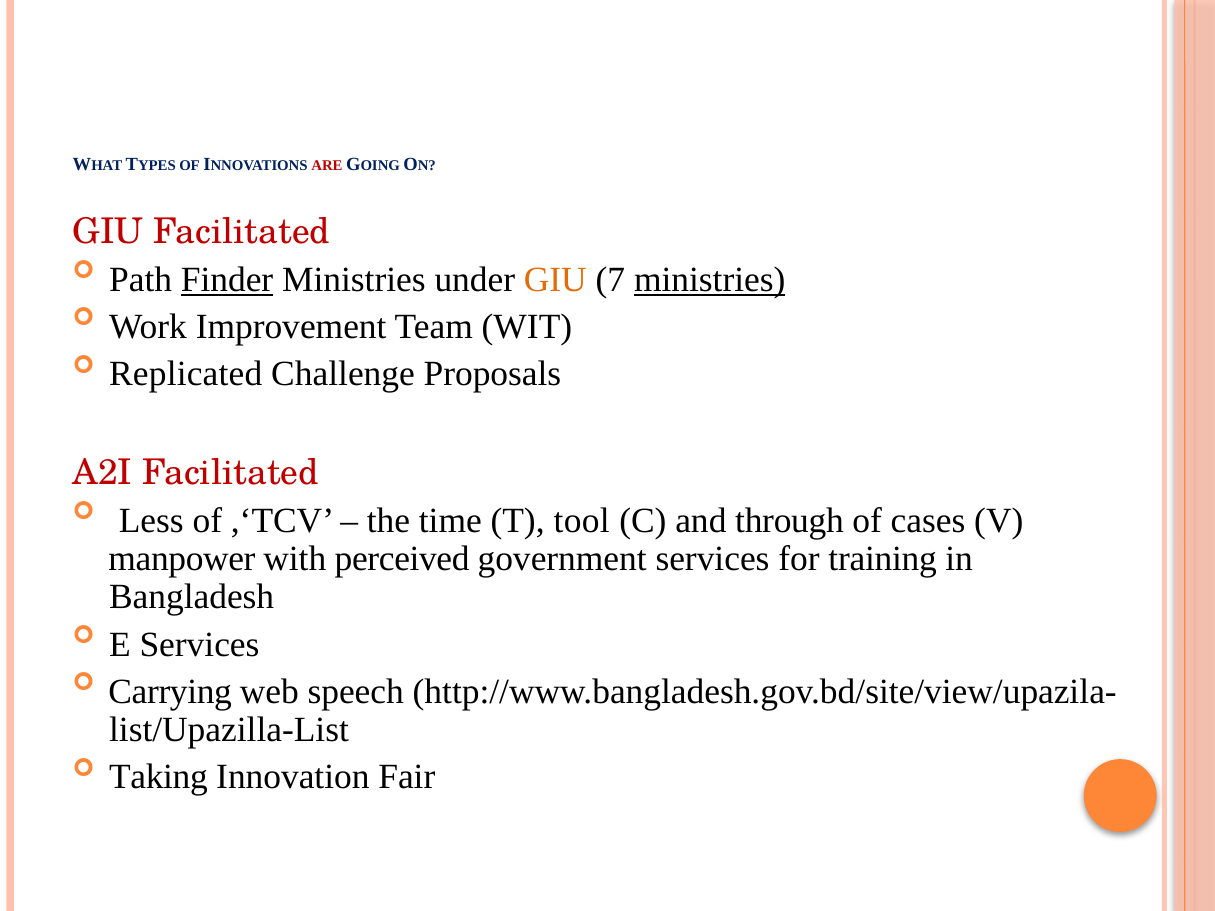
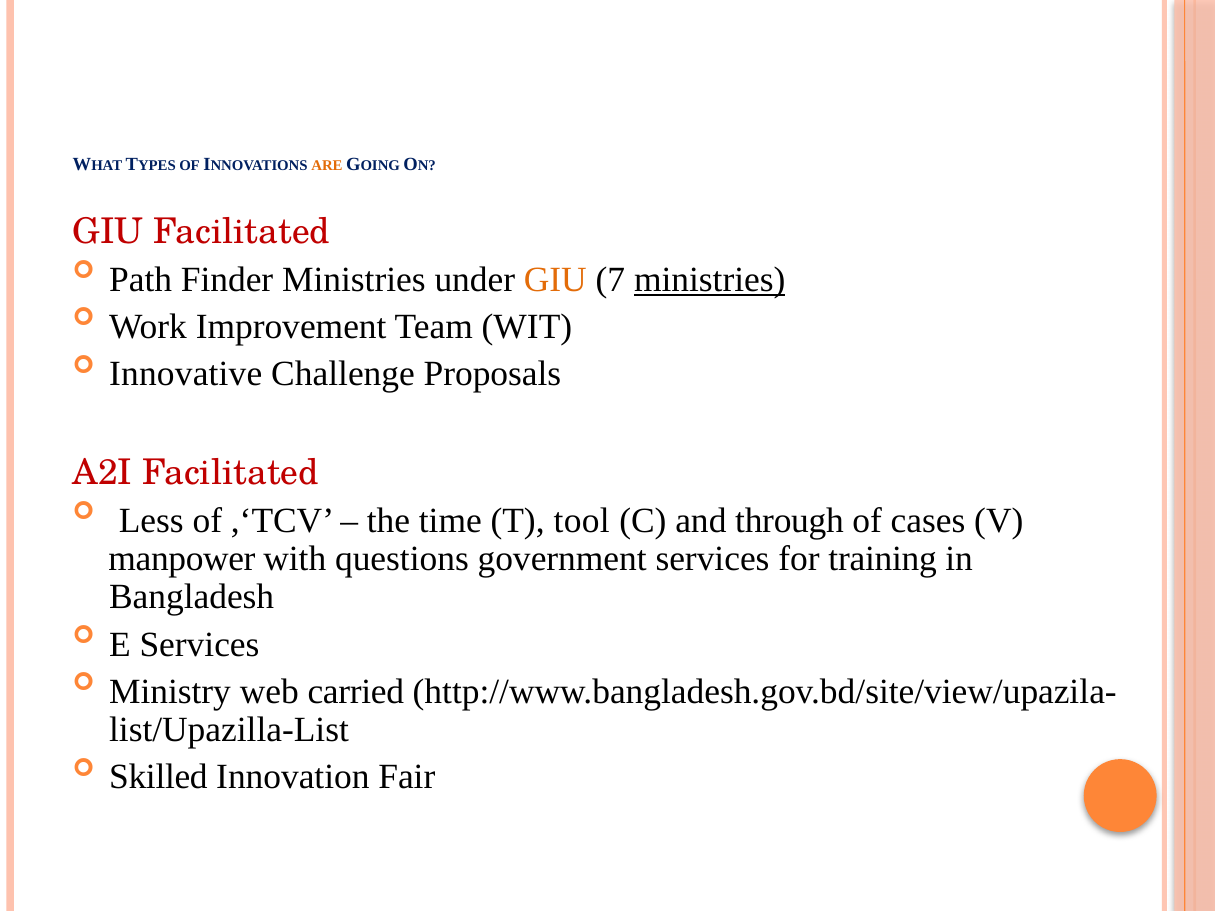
ARE colour: red -> orange
Finder underline: present -> none
Replicated: Replicated -> Innovative
perceived: perceived -> questions
Carrying: Carrying -> Ministry
speech: speech -> carried
Taking: Taking -> Skilled
